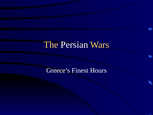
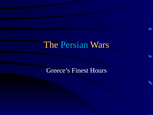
Persian colour: white -> light blue
